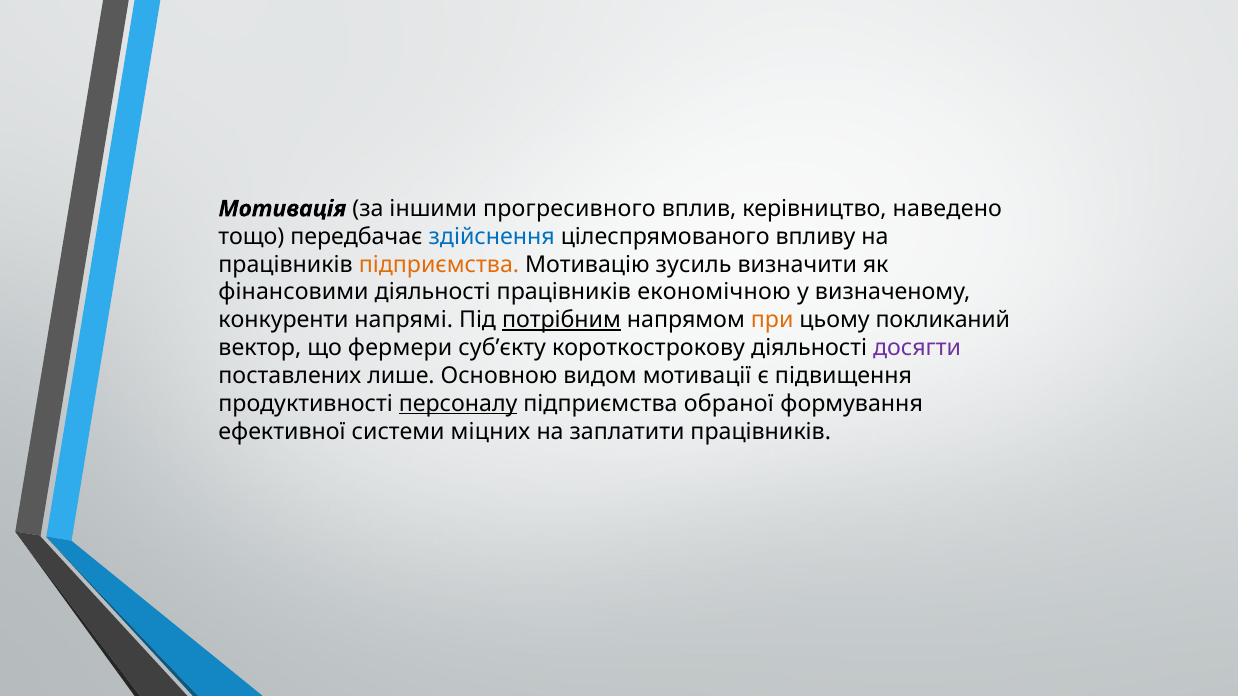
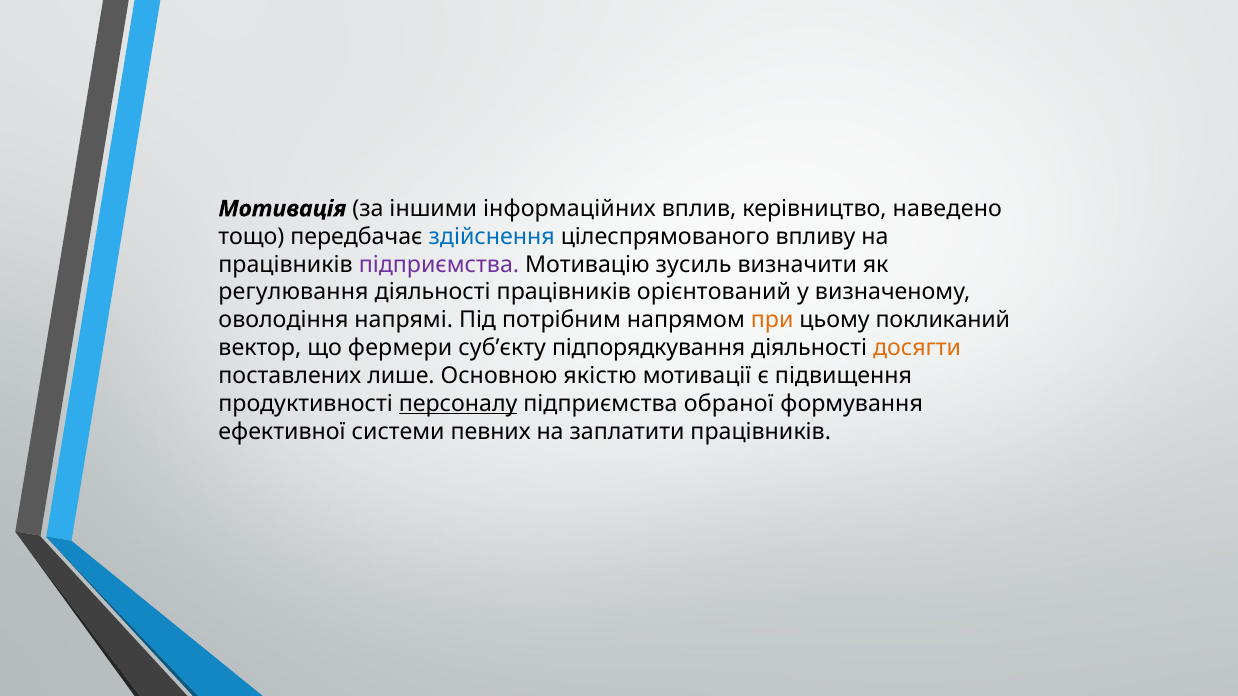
прогресивного: прогресивного -> інформаційних
підприємства at (439, 265) colour: orange -> purple
фінансовими: фінансовими -> регулювання
економічною: економічною -> орієнтований
конкуренти: конкуренти -> оволодіння
потрібним underline: present -> none
короткострокову: короткострокову -> підпорядкування
досягти colour: purple -> orange
видом: видом -> якістю
міцних: міцних -> певних
